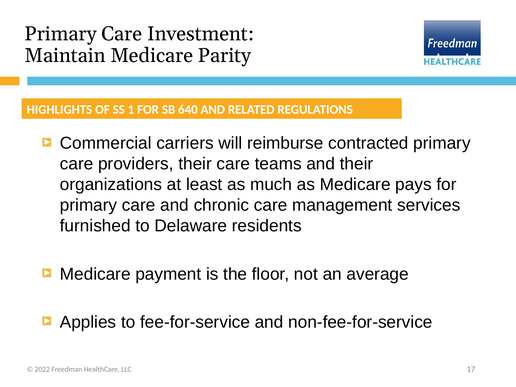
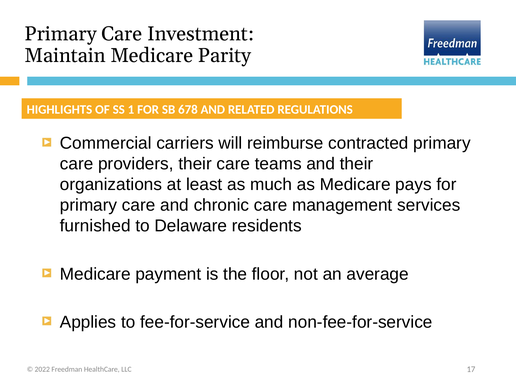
640: 640 -> 678
